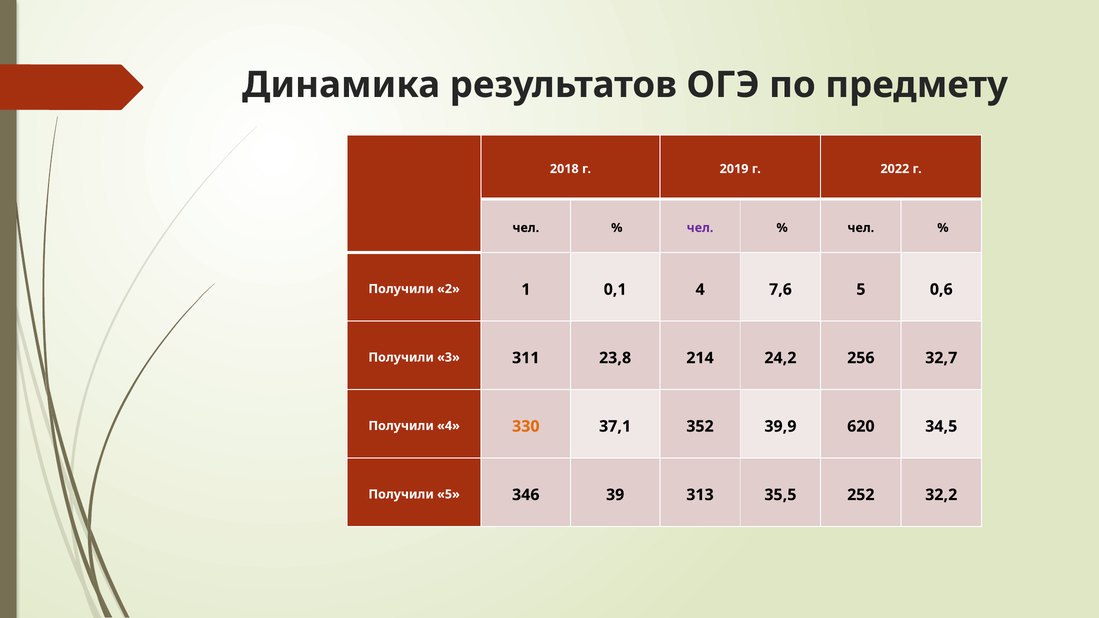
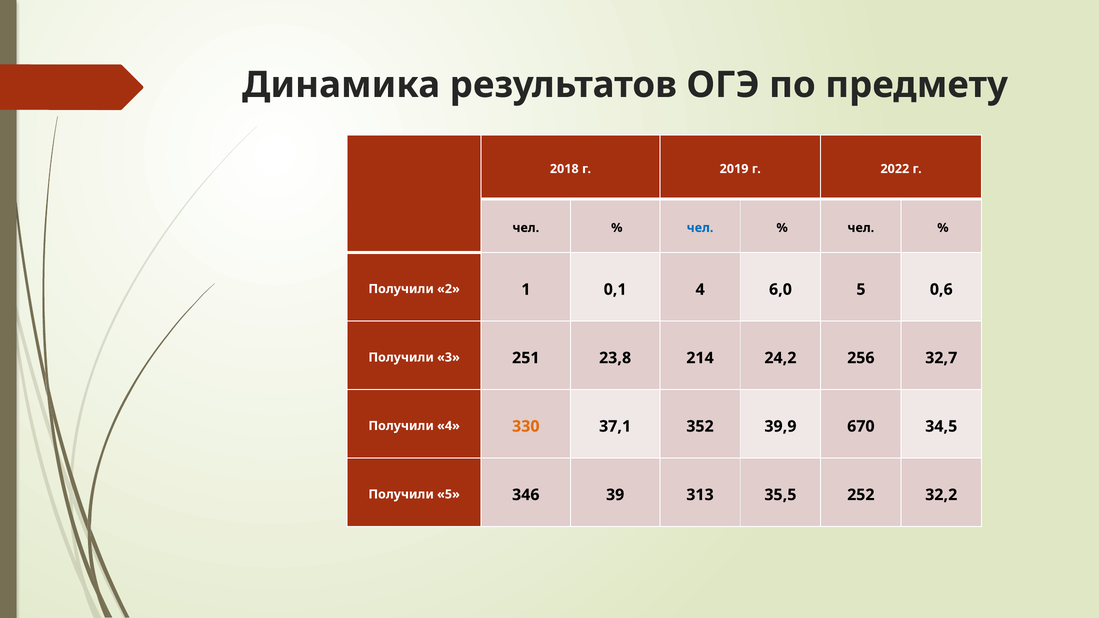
чел at (700, 228) colour: purple -> blue
7,6: 7,6 -> 6,0
311: 311 -> 251
620: 620 -> 670
